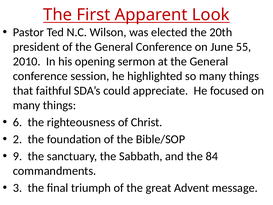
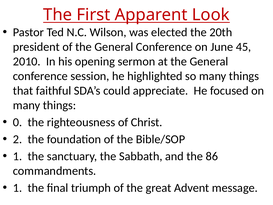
55: 55 -> 45
6: 6 -> 0
9 at (18, 156): 9 -> 1
84: 84 -> 86
3 at (18, 188): 3 -> 1
